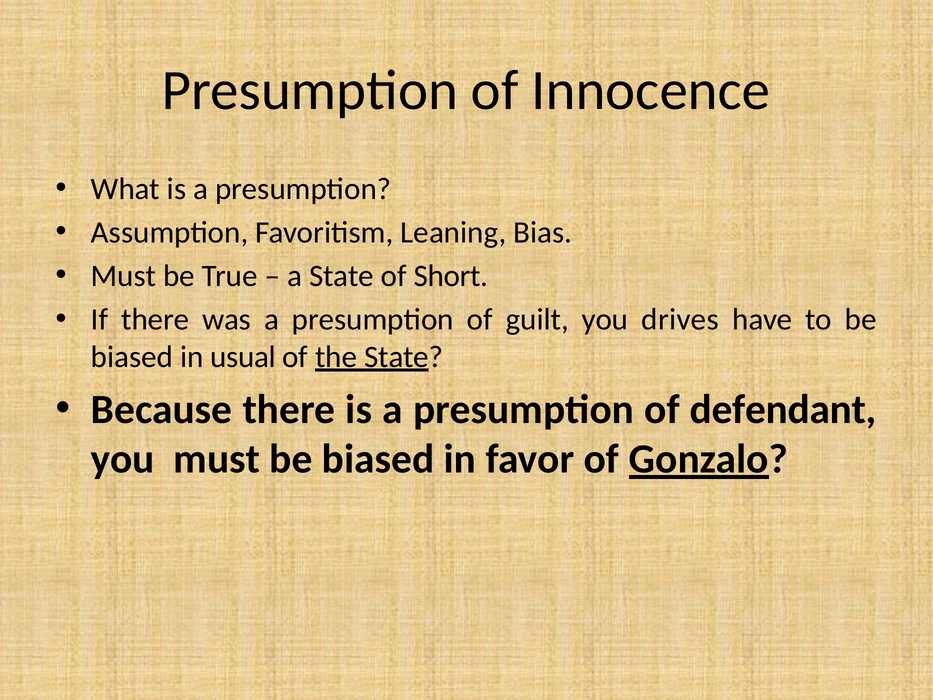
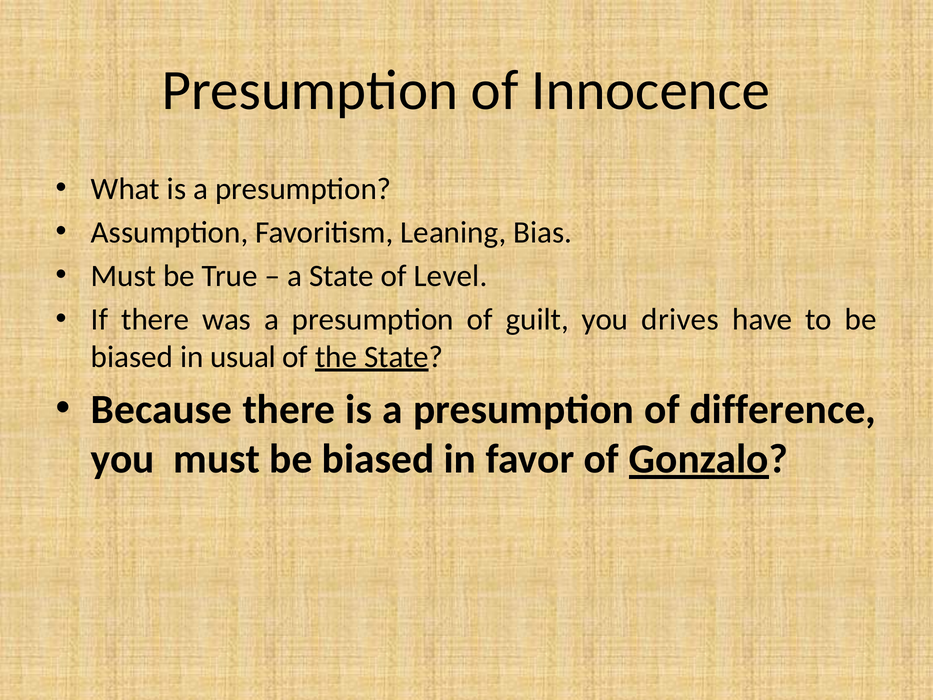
Short: Short -> Level
defendant: defendant -> difference
